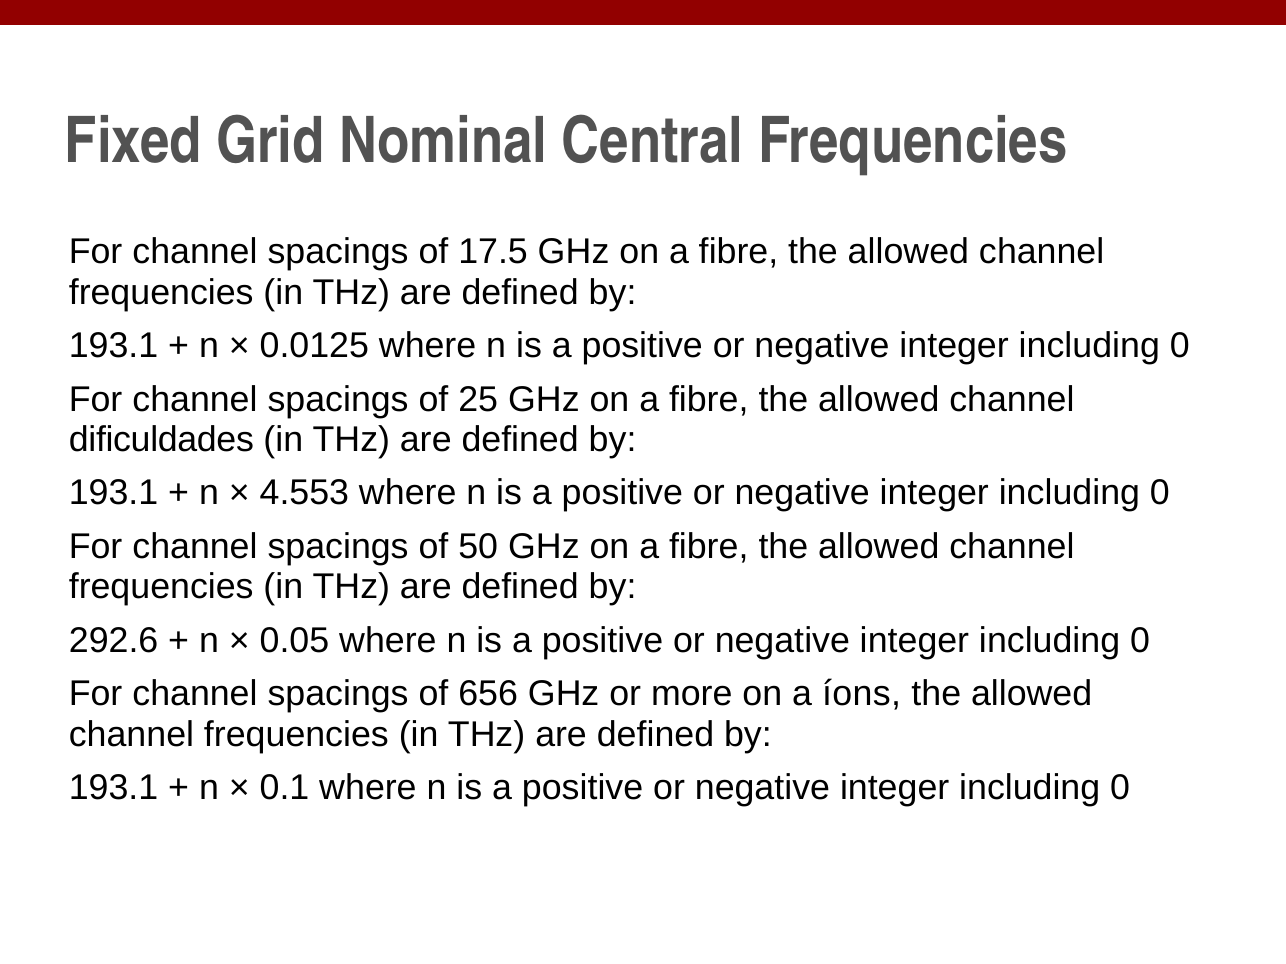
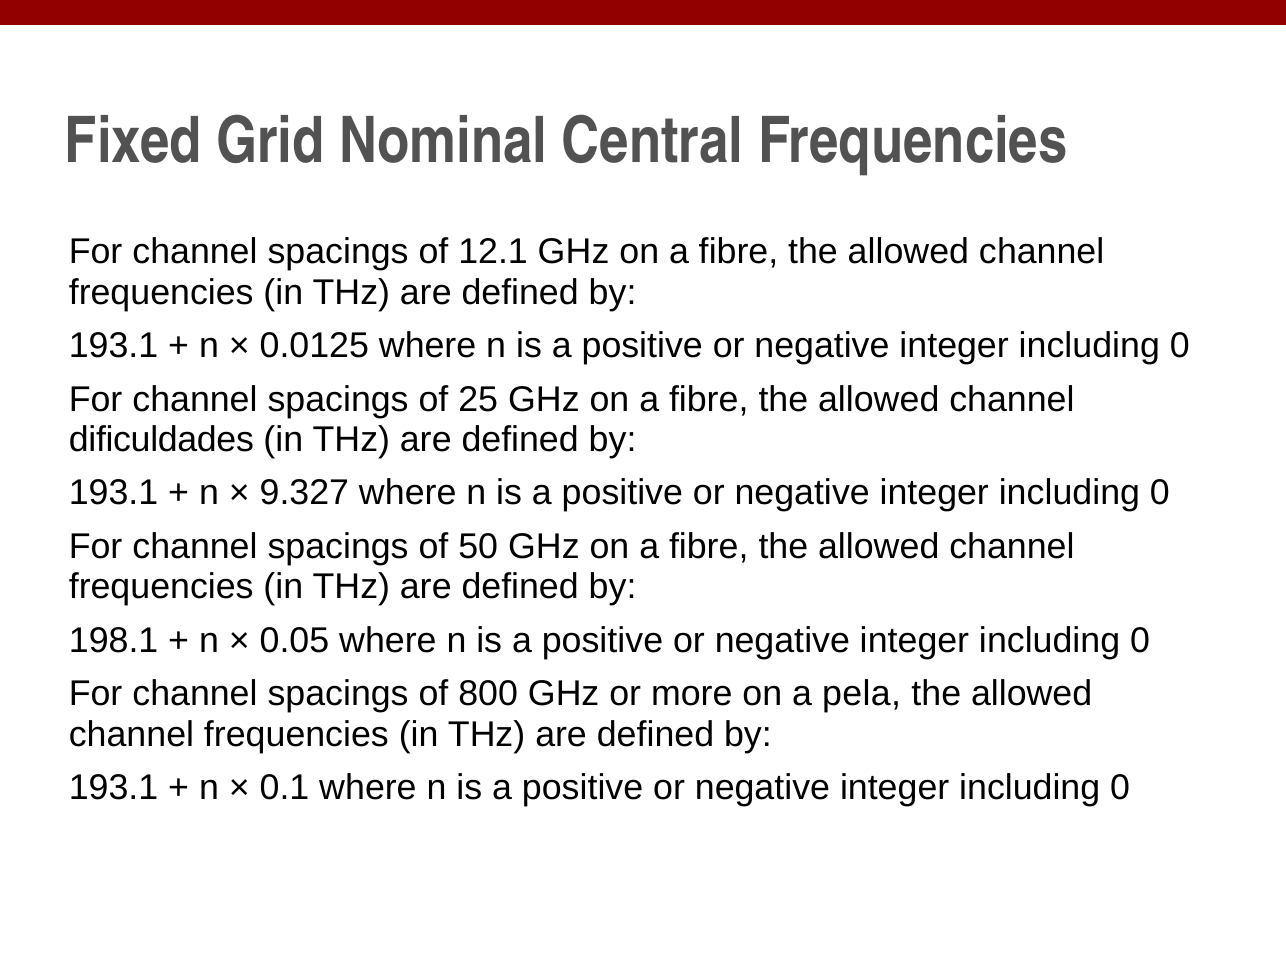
17.5: 17.5 -> 12.1
4.553: 4.553 -> 9.327
292.6: 292.6 -> 198.1
656: 656 -> 800
íons: íons -> pela
